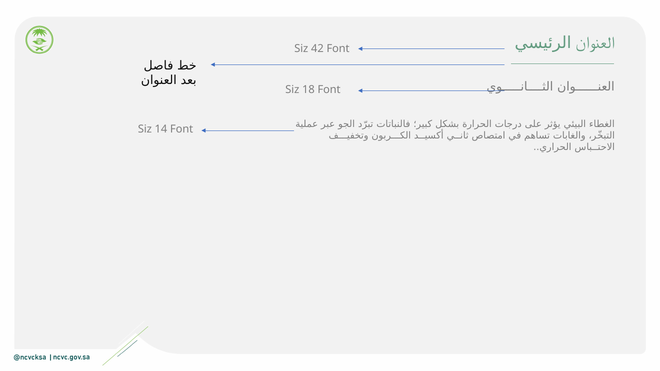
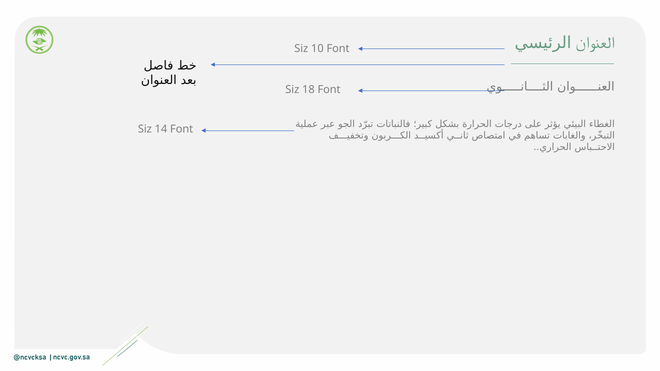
42: 42 -> 10
